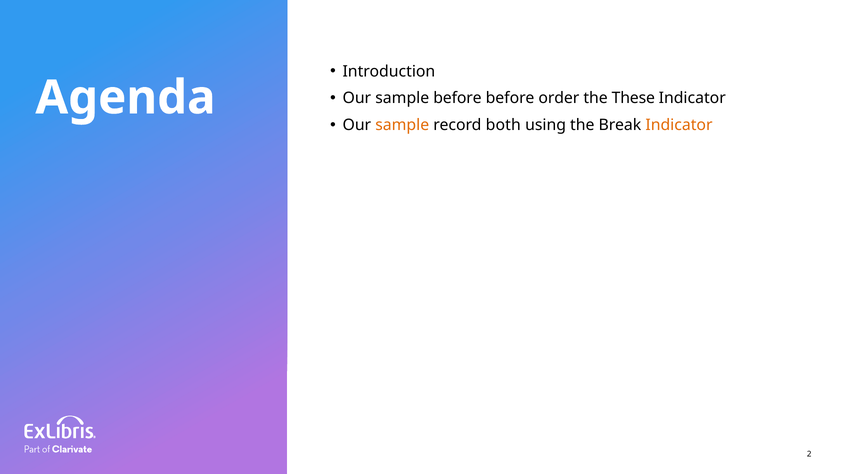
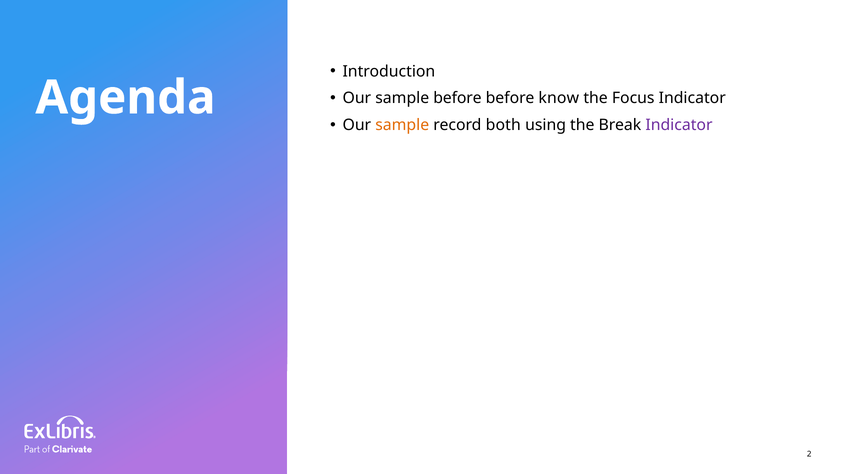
order: order -> know
These: These -> Focus
Indicator at (679, 125) colour: orange -> purple
